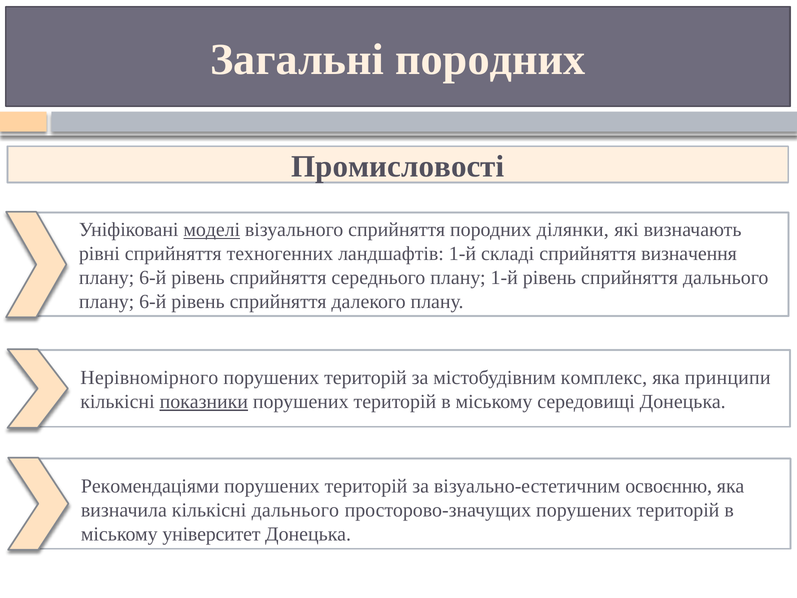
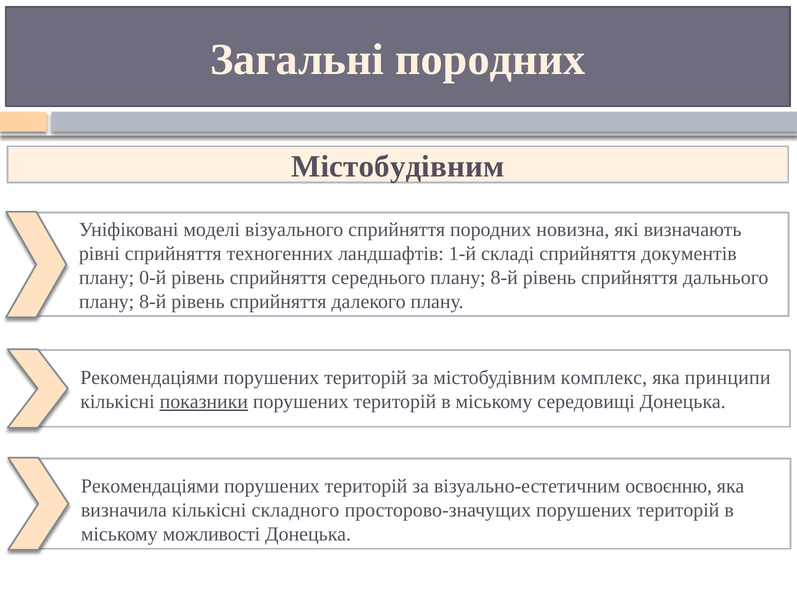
Промисловості at (398, 166): Промисловості -> Містобудівним
моделі underline: present -> none
ділянки: ділянки -> новизна
визначення: визначення -> докумeнтiв
6-й at (153, 278): 6-й -> 0-й
середнього плану 1-й: 1-й -> 8-й
6-й at (153, 301): 6-й -> 8-й
Нерівномірного at (149, 378): Нерівномірного -> Рекомендаціями
кількісні дальнього: дальнього -> складного
університет: університет -> можливості
